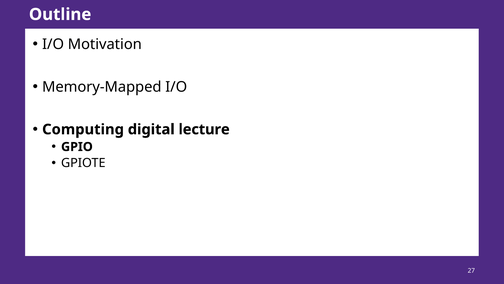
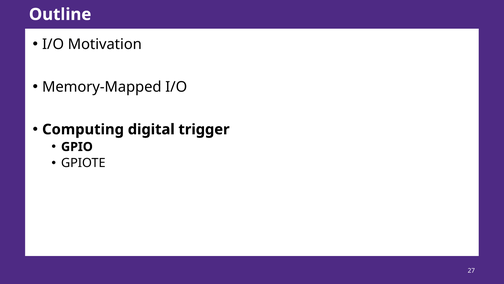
lecture: lecture -> trigger
